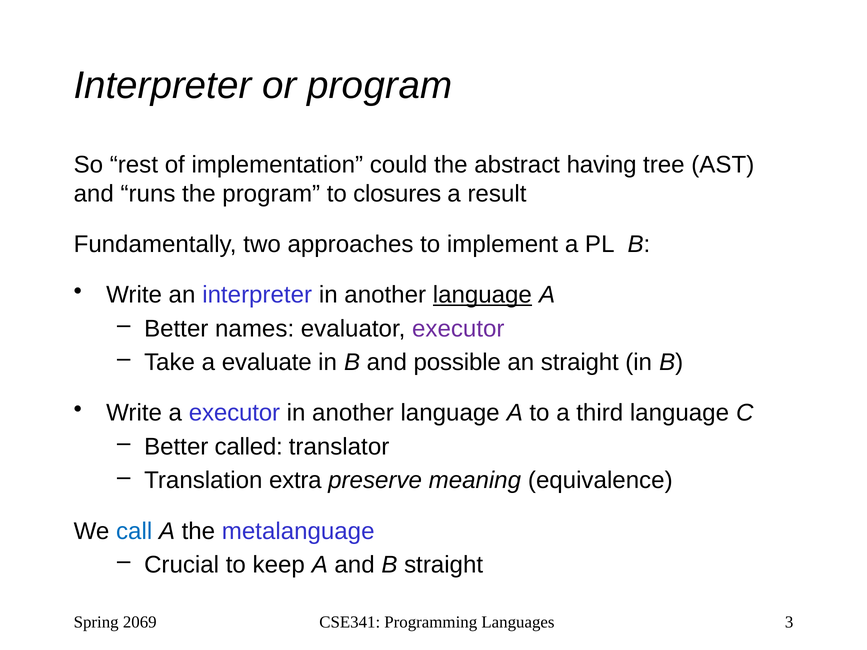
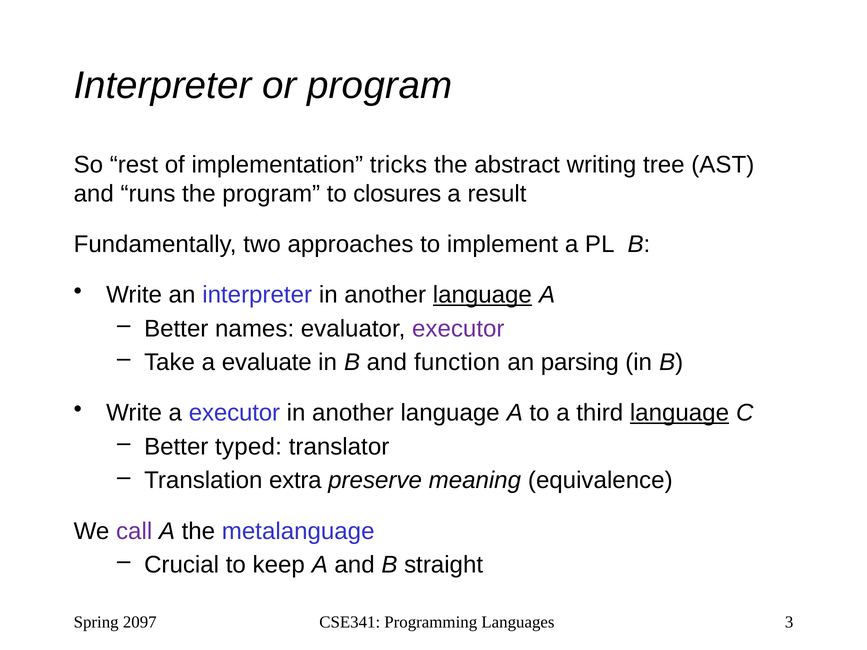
could: could -> tricks
having: having -> writing
possible: possible -> function
an straight: straight -> parsing
language at (679, 413) underline: none -> present
called: called -> typed
call colour: blue -> purple
2069: 2069 -> 2097
